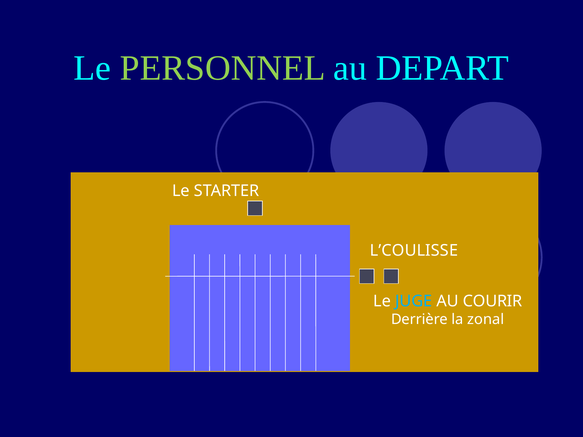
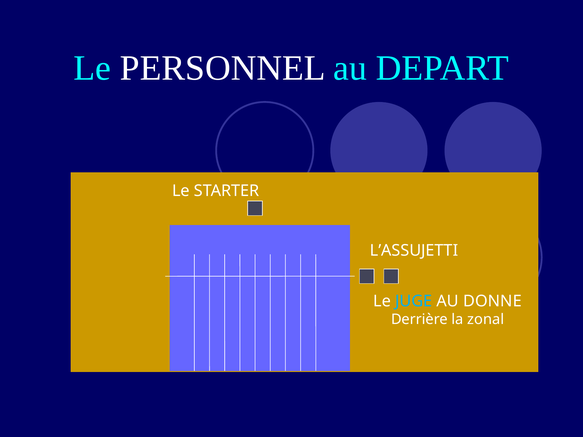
PERSONNEL colour: light green -> white
L’COULISSE: L’COULISSE -> L’ASSUJETTI
COURIR: COURIR -> DONNE
